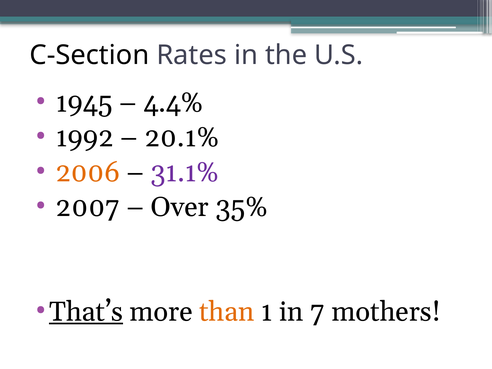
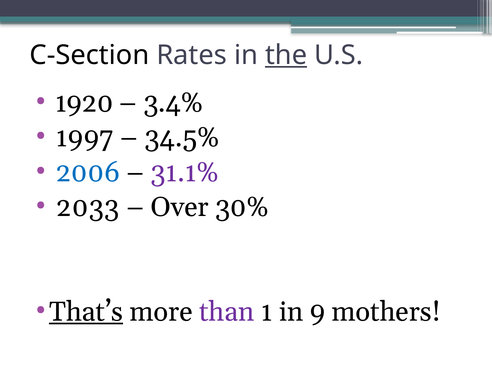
the underline: none -> present
1945: 1945 -> 1920
4.4%: 4.4% -> 3.4%
1992: 1992 -> 1997
20.1%: 20.1% -> 34.5%
2006 colour: orange -> blue
2007: 2007 -> 2033
35%: 35% -> 30%
than colour: orange -> purple
7: 7 -> 9
